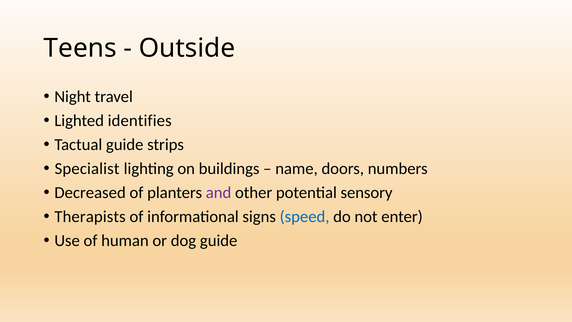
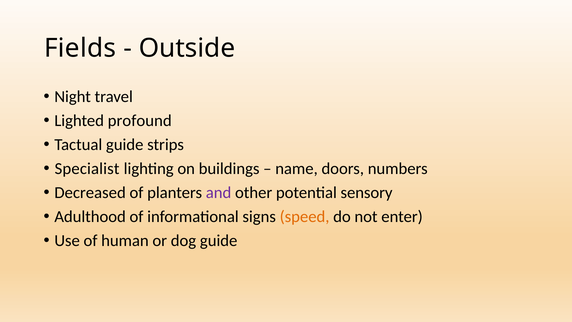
Teens: Teens -> Fields
identifies: identifies -> profound
Therapists: Therapists -> Adulthood
speed colour: blue -> orange
